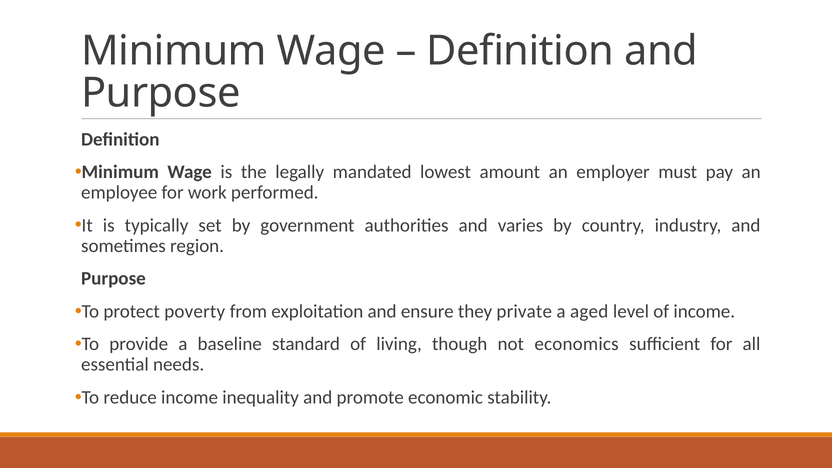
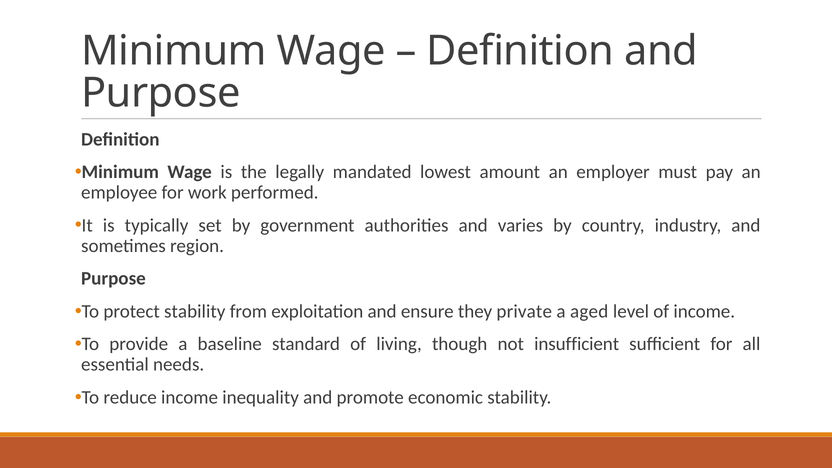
protect poverty: poverty -> stability
economics: economics -> insufficient
